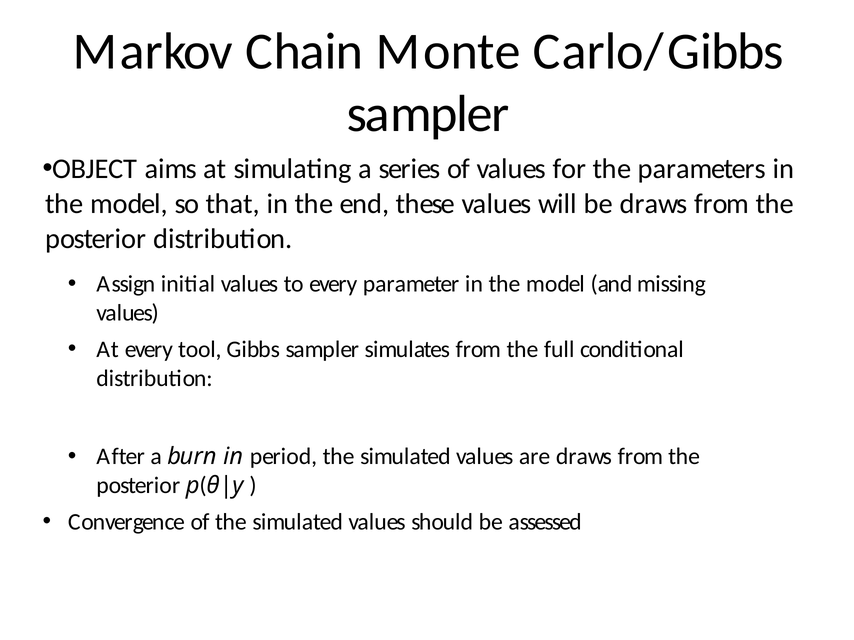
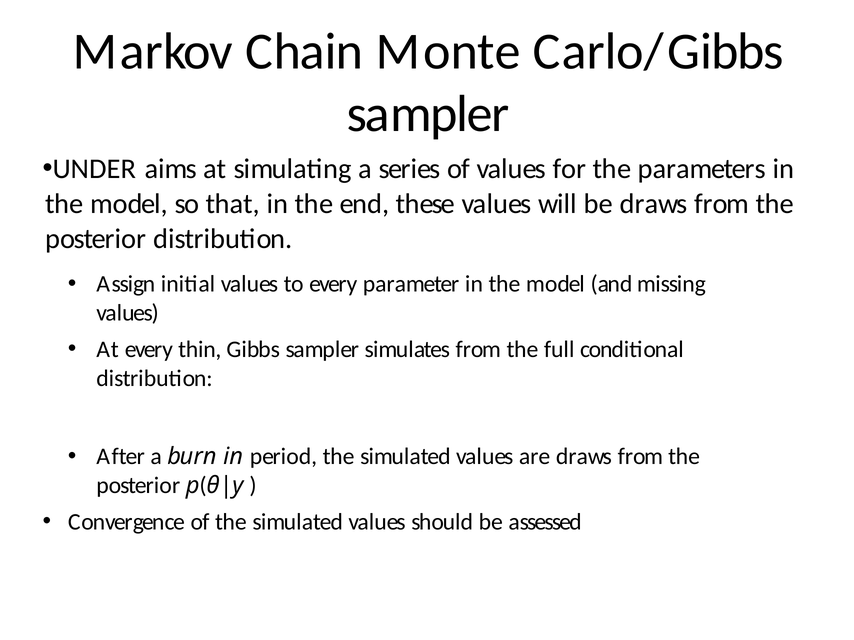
OBJECT: OBJECT -> UNDER
tool: tool -> thin
